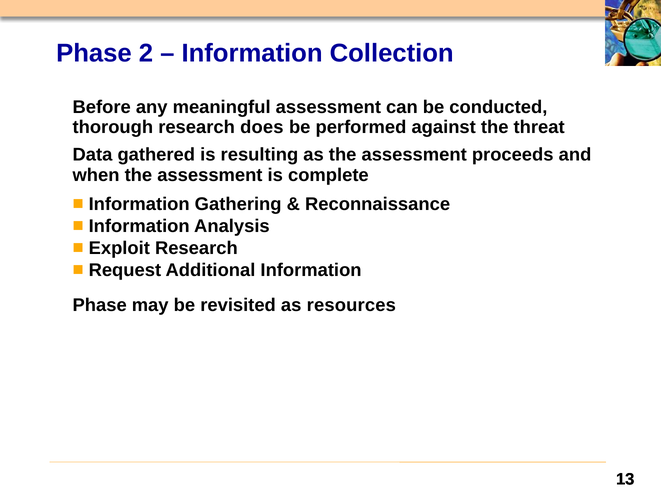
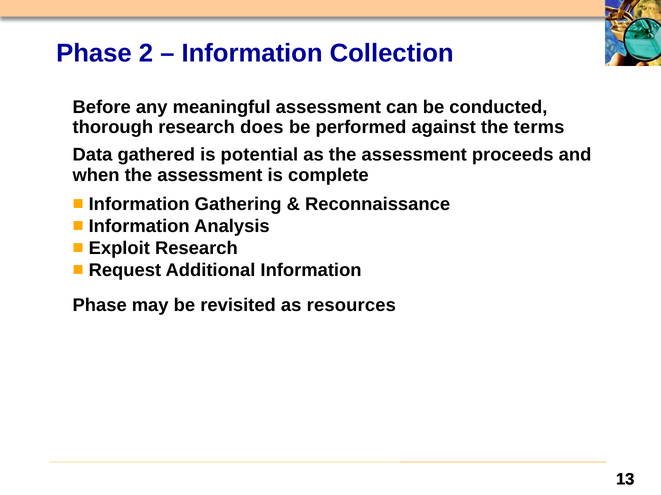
threat: threat -> terms
resulting: resulting -> potential
